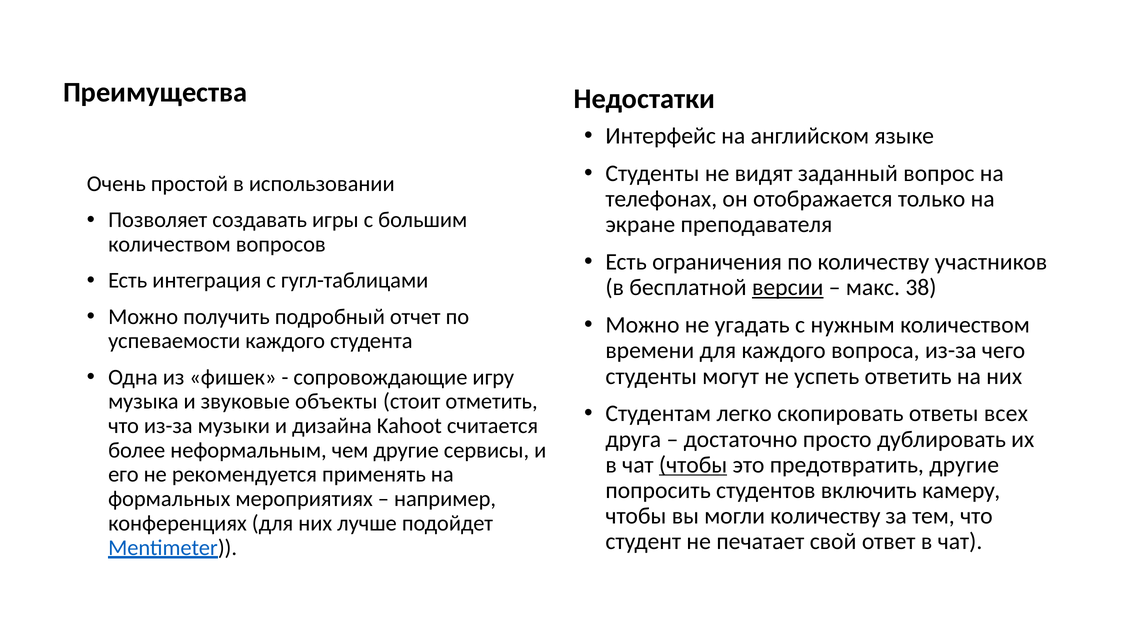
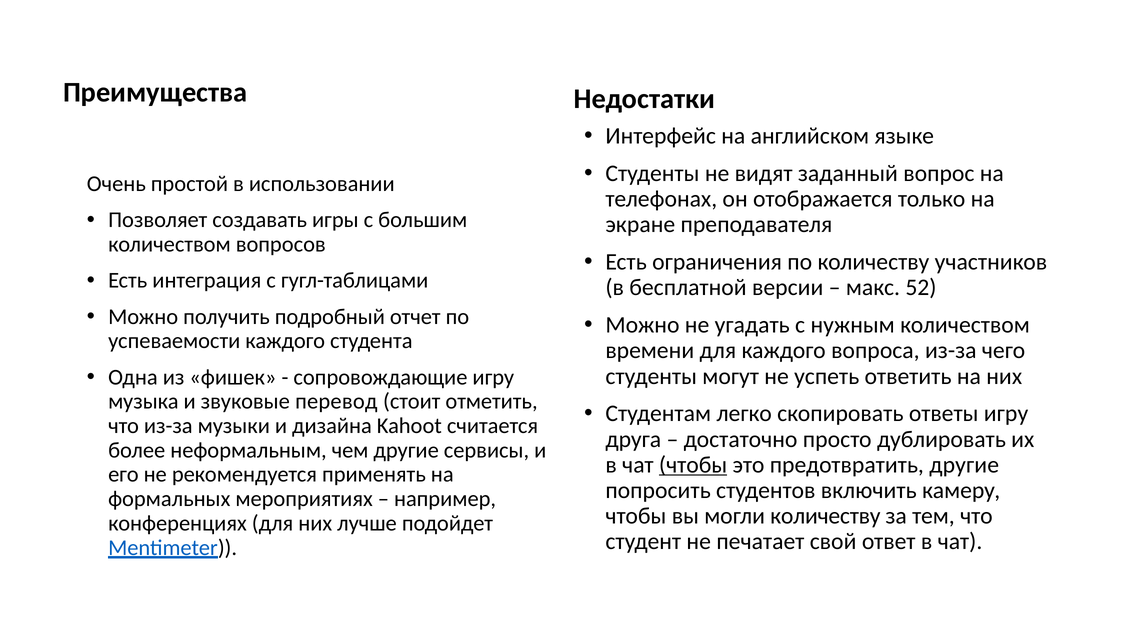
версии underline: present -> none
38: 38 -> 52
объекты: объекты -> перевод
ответы всех: всех -> игру
